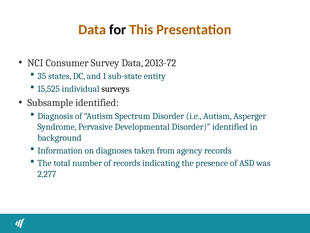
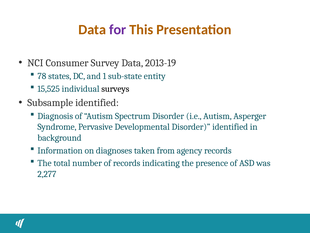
for colour: black -> purple
2013-72: 2013-72 -> 2013-19
35: 35 -> 78
